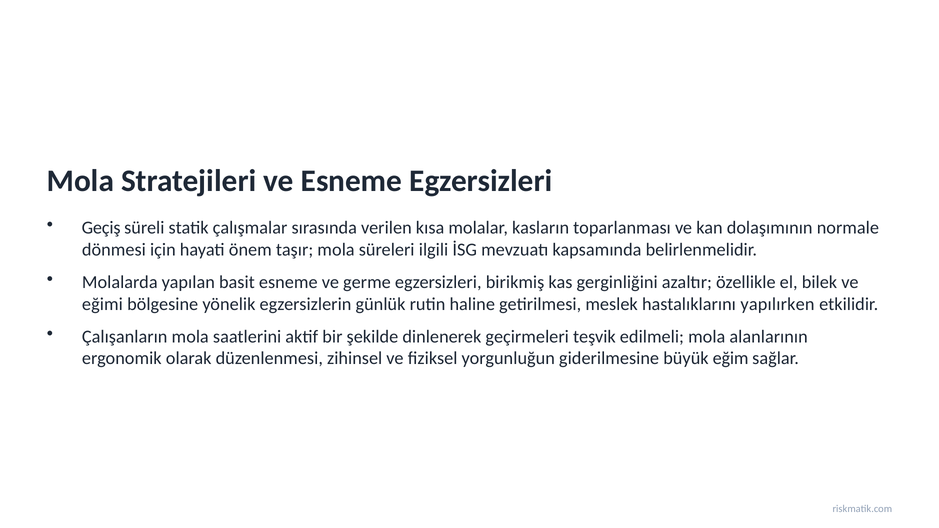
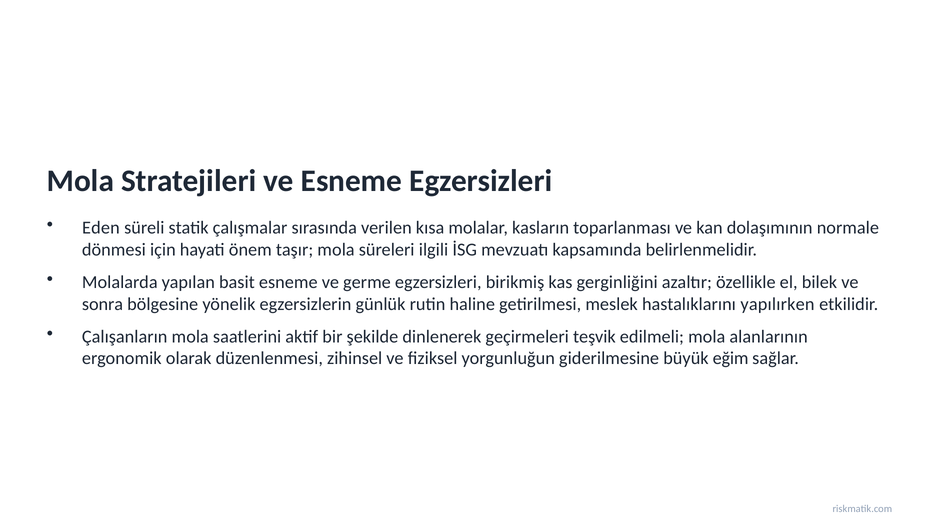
Geçiş: Geçiş -> Eden
eğimi: eğimi -> sonra
